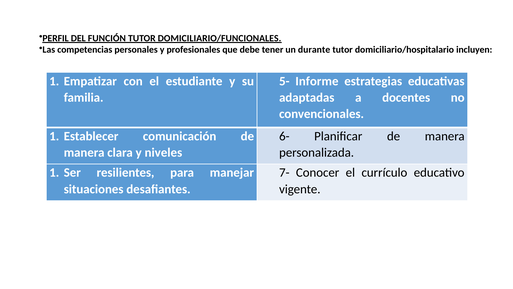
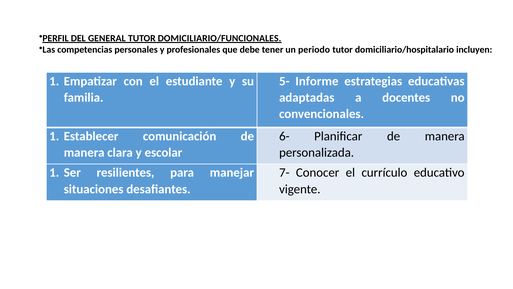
FUNCIÓN: FUNCIÓN -> GENERAL
durante: durante -> periodo
niveles: niveles -> escolar
